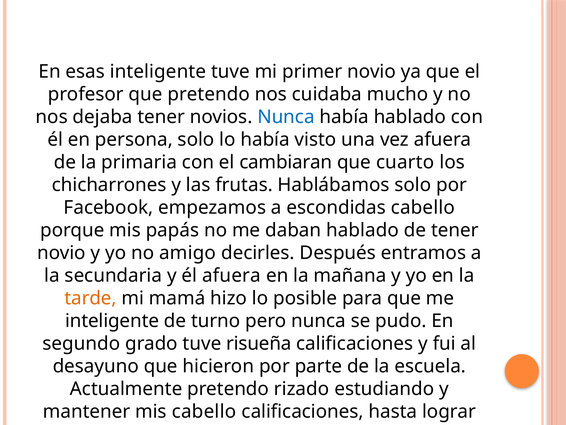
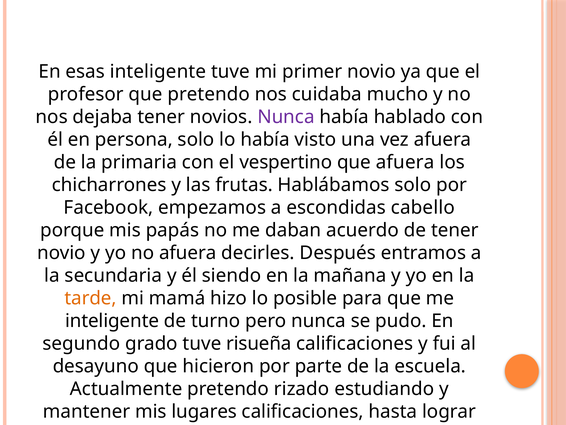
Nunca at (286, 117) colour: blue -> purple
cambiaran: cambiaran -> vespertino
que cuarto: cuarto -> afuera
daban hablado: hablado -> acuerdo
no amigo: amigo -> afuera
él afuera: afuera -> siendo
mis cabello: cabello -> lugares
